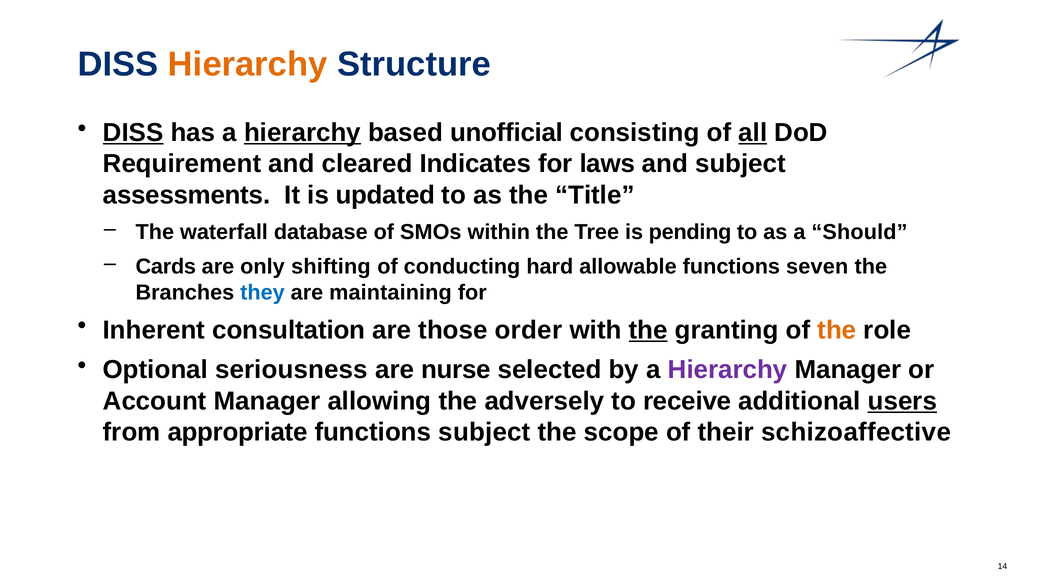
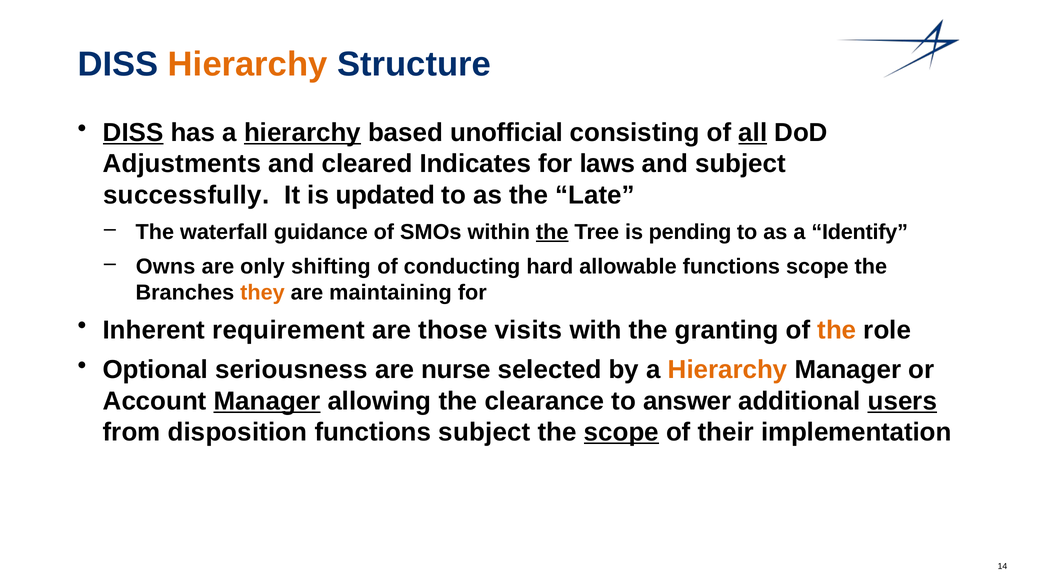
Requirement: Requirement -> Adjustments
assessments: assessments -> successfully
Title: Title -> Late
database: database -> guidance
the at (552, 232) underline: none -> present
Should: Should -> Identify
Cards: Cards -> Owns
functions seven: seven -> scope
they colour: blue -> orange
consultation: consultation -> requirement
order: order -> visits
the at (648, 330) underline: present -> none
Hierarchy at (728, 370) colour: purple -> orange
Manager at (267, 401) underline: none -> present
adversely: adversely -> clearance
receive: receive -> answer
appropriate: appropriate -> disposition
scope at (621, 432) underline: none -> present
schizoaffective: schizoaffective -> implementation
